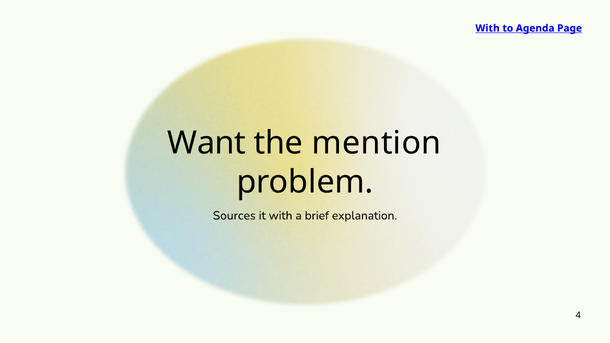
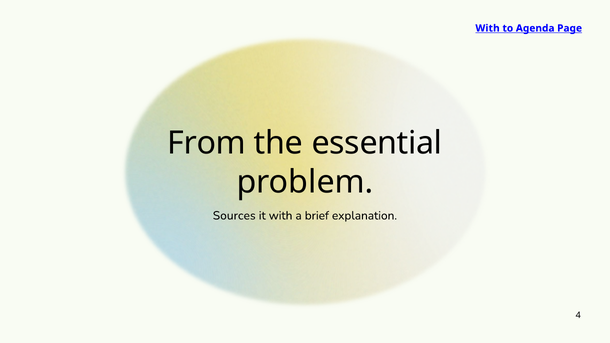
Want: Want -> From
mention: mention -> essential
